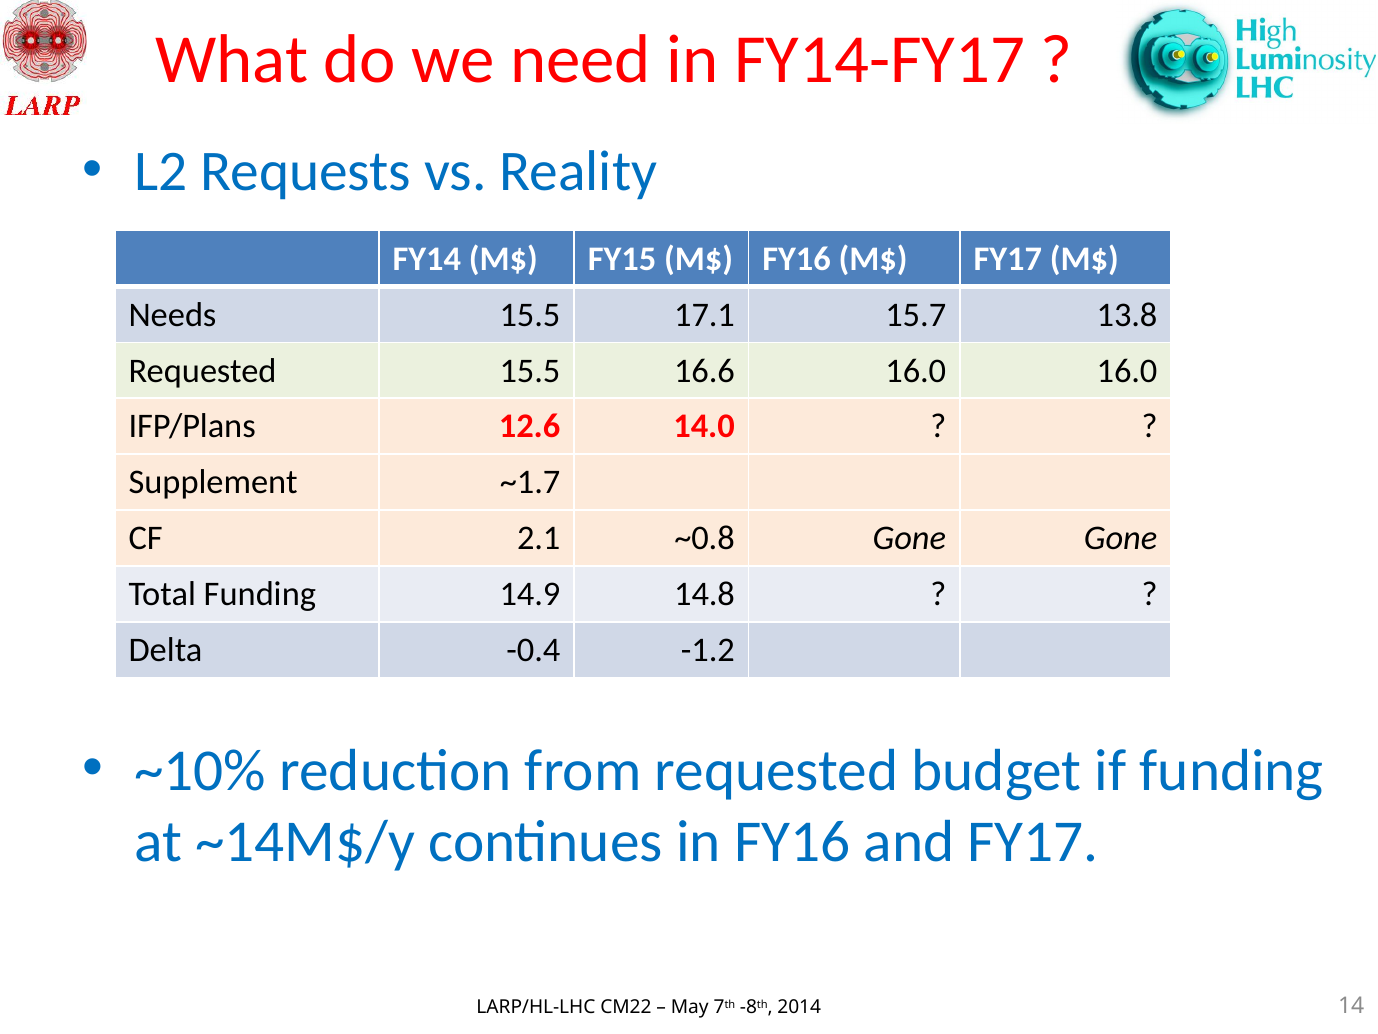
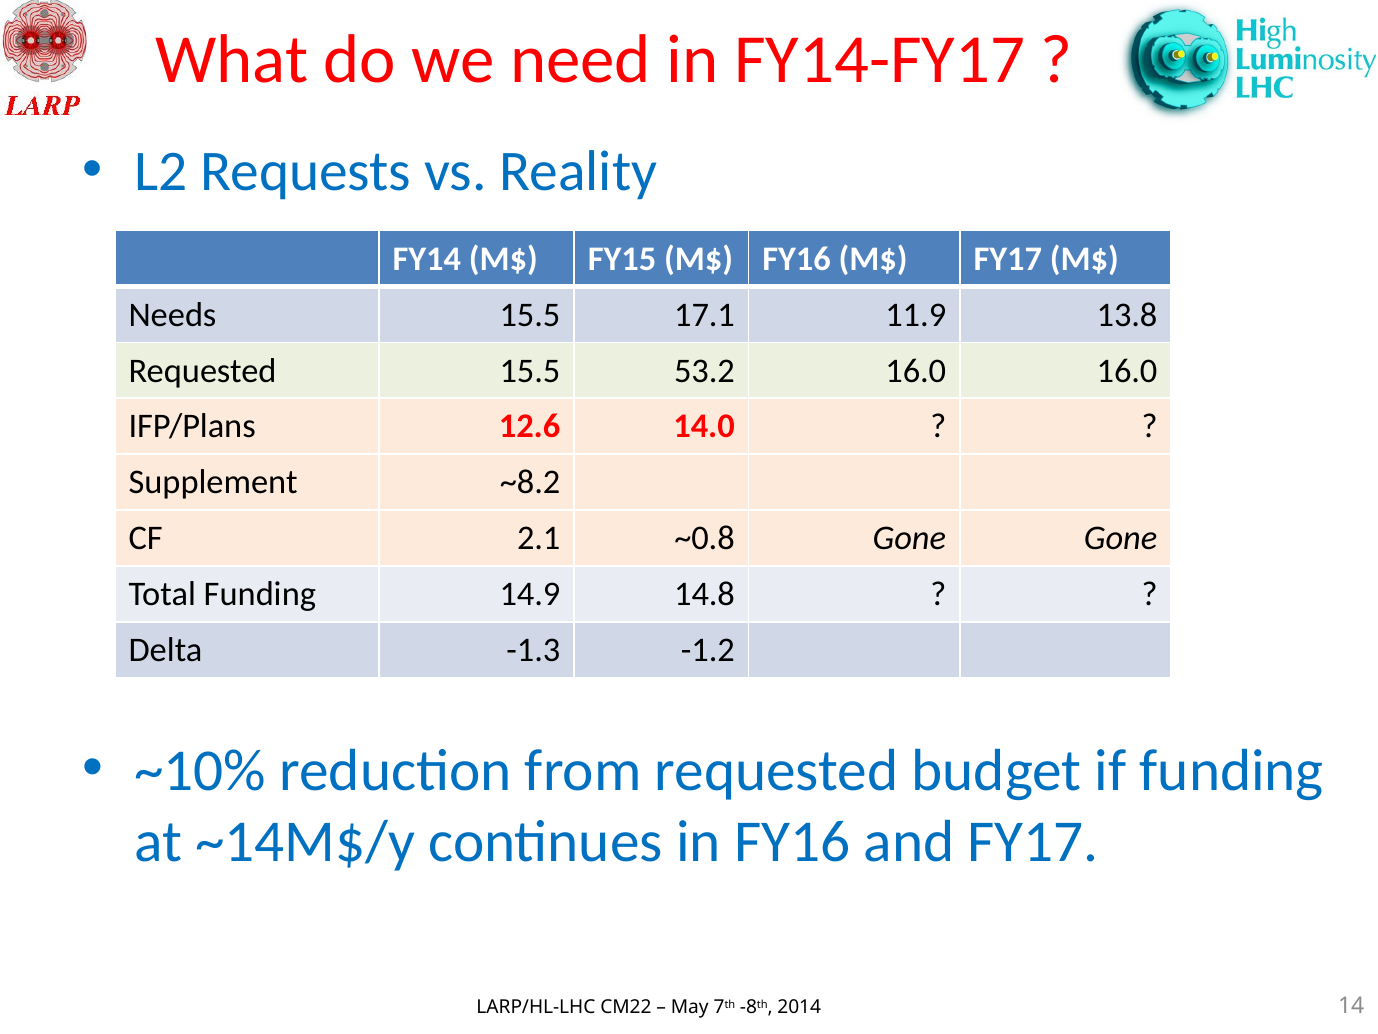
15.7: 15.7 -> 11.9
16.6: 16.6 -> 53.2
~1.7: ~1.7 -> ~8.2
-0.4: -0.4 -> -1.3
